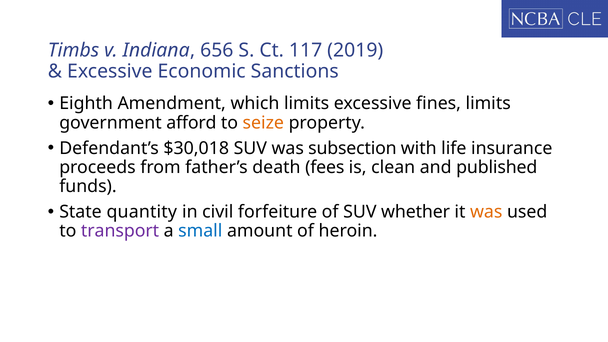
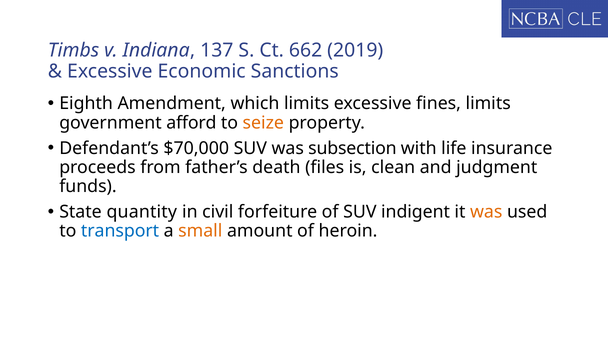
656: 656 -> 137
117: 117 -> 662
$30,018: $30,018 -> $70,000
fees: fees -> files
published: published -> judgment
whether: whether -> indigent
transport colour: purple -> blue
small colour: blue -> orange
